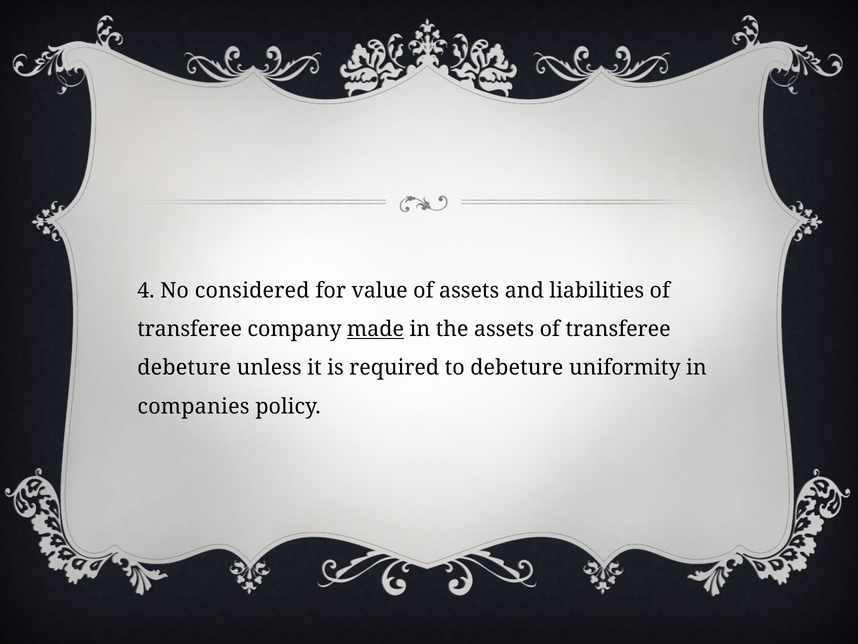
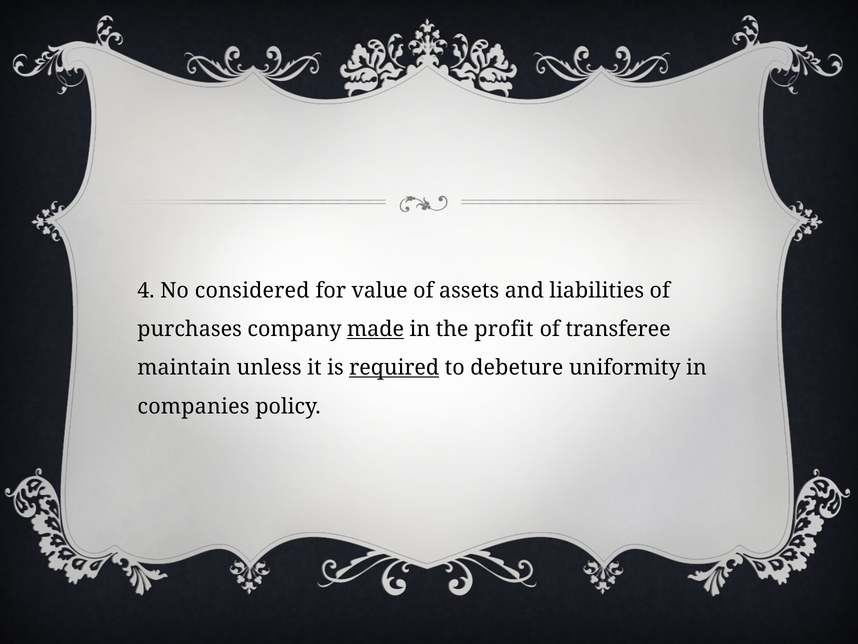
transferee at (190, 329): transferee -> purchases
the assets: assets -> profit
debeture at (184, 368): debeture -> maintain
required underline: none -> present
